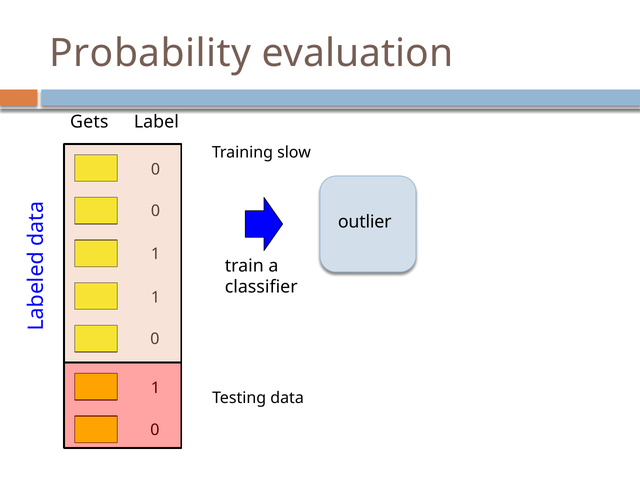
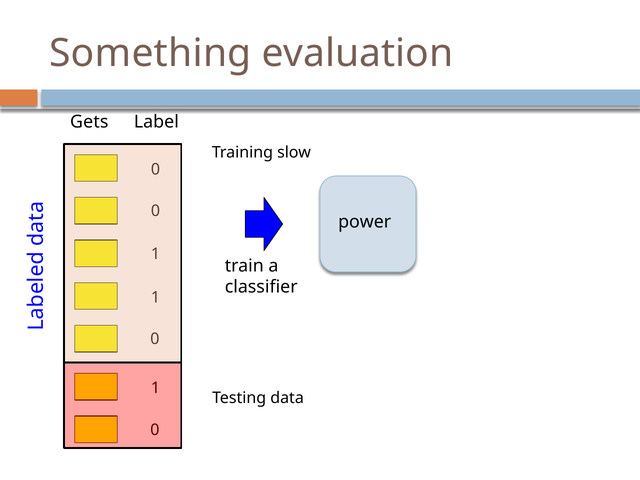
Probability: Probability -> Something
outlier: outlier -> power
